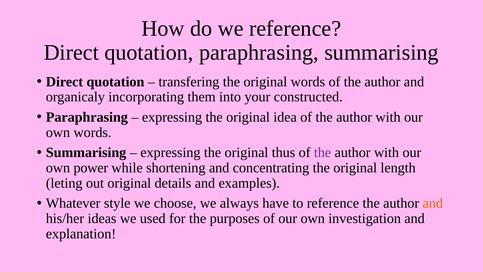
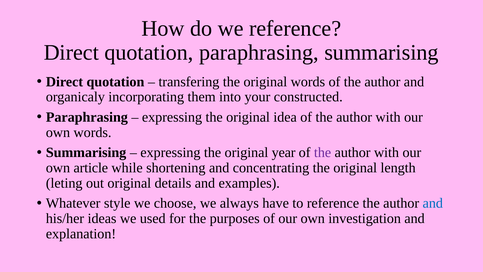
thus: thus -> year
power: power -> article
and at (433, 203) colour: orange -> blue
